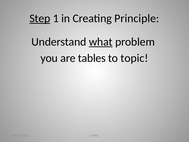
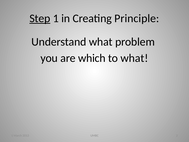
what at (101, 42) underline: present -> none
tables: tables -> which
to topic: topic -> what
